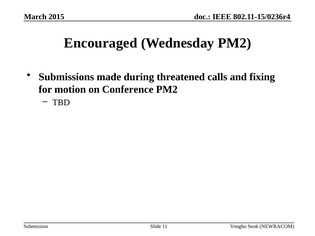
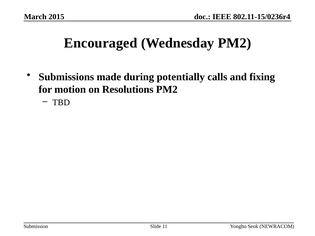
threatened: threatened -> potentially
Conference: Conference -> Resolutions
